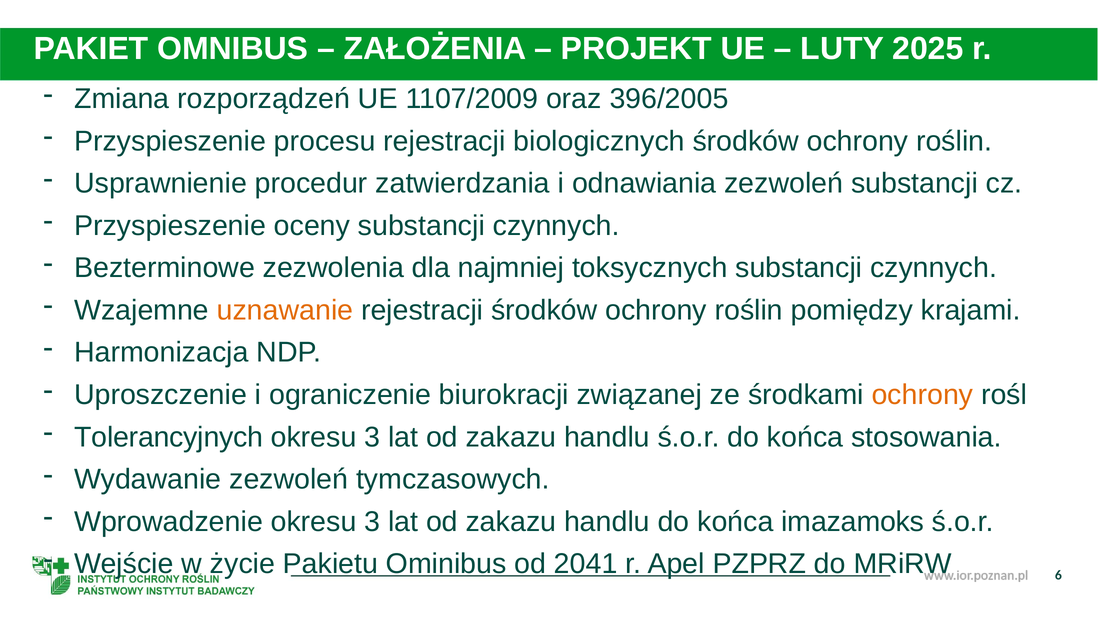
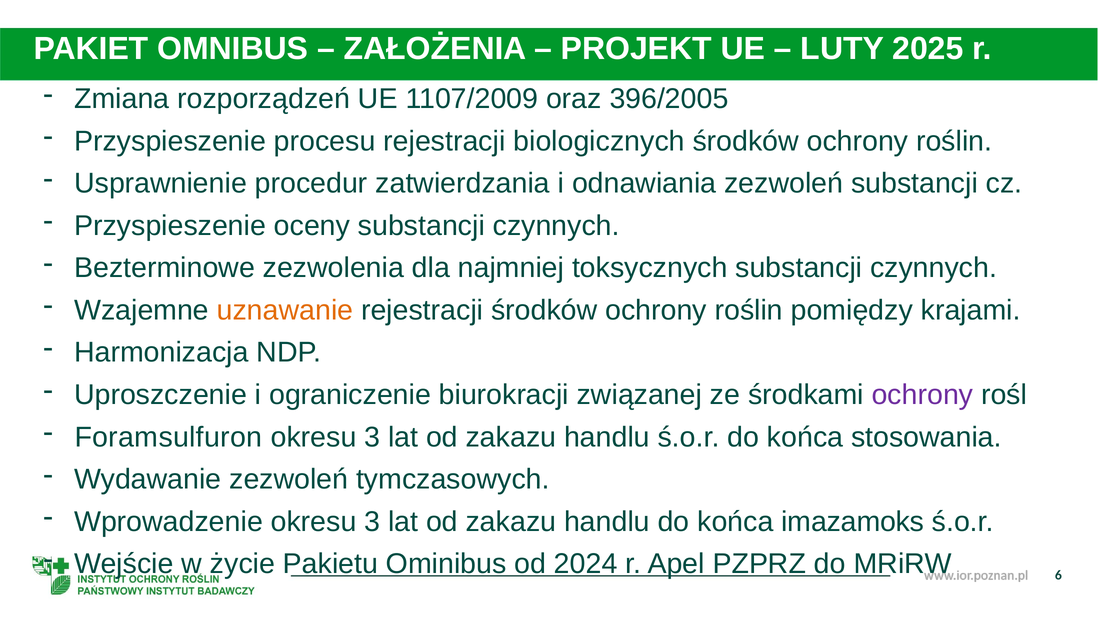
ochrony at (922, 395) colour: orange -> purple
Tolerancyjnych: Tolerancyjnych -> Foramsulfuron
2041: 2041 -> 2024
